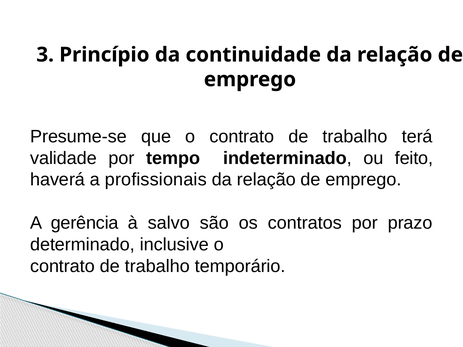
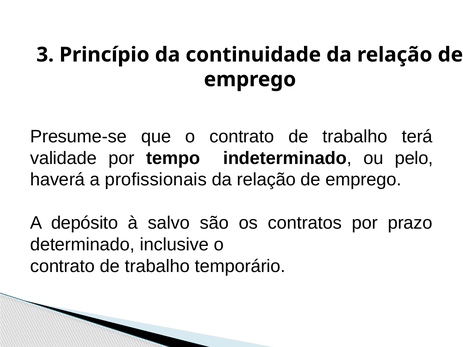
feito: feito -> pelo
gerência: gerência -> depósito
